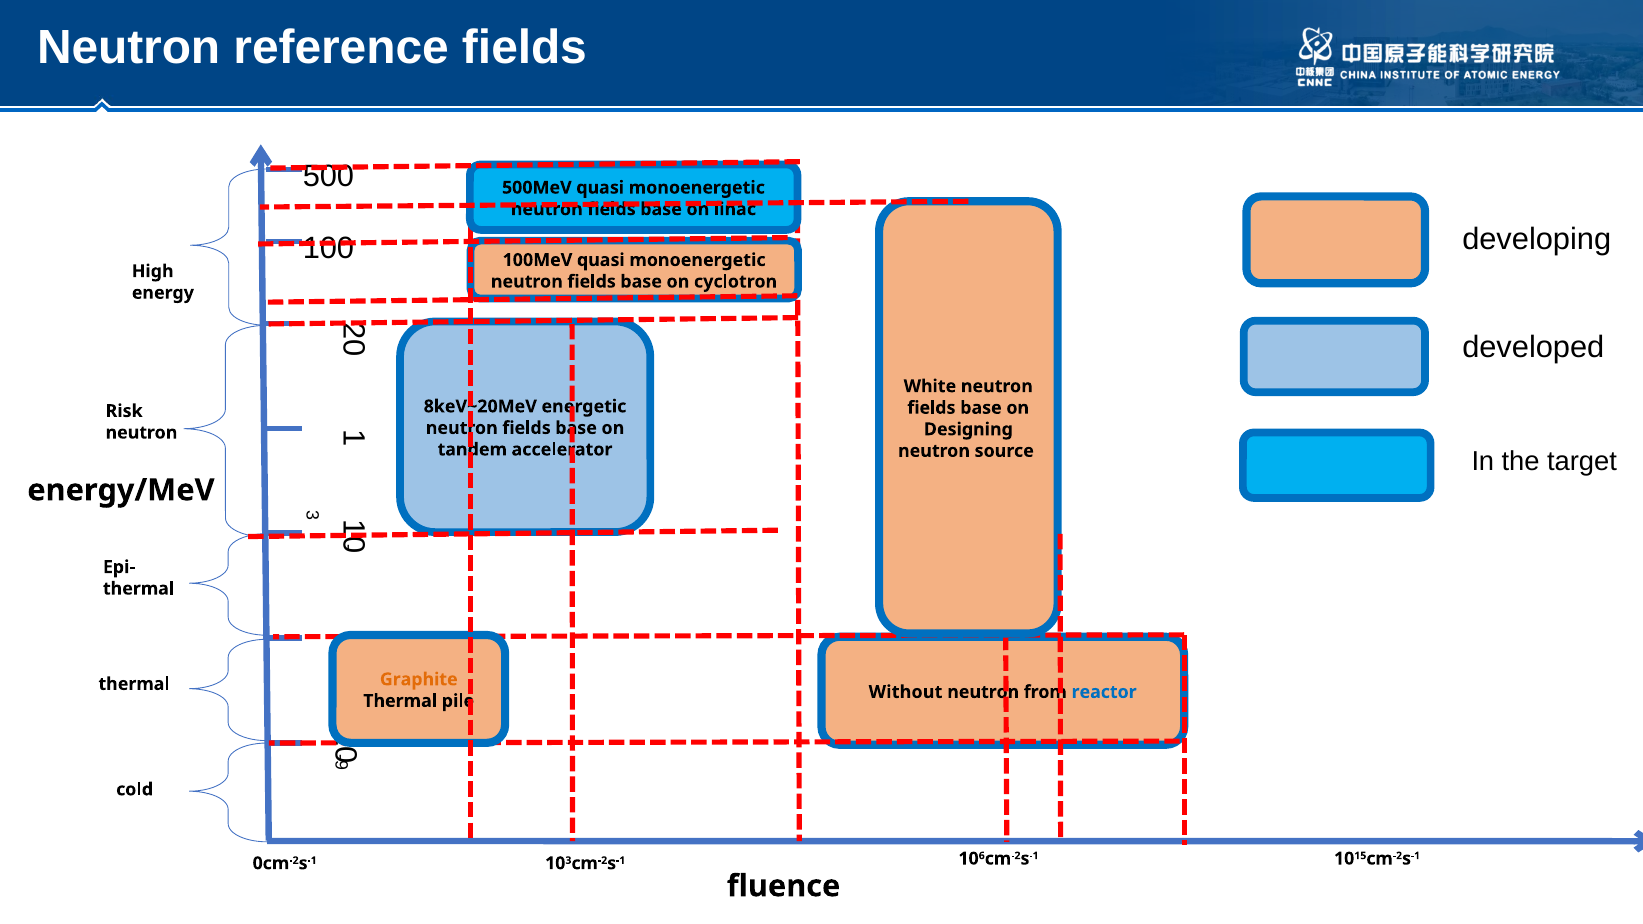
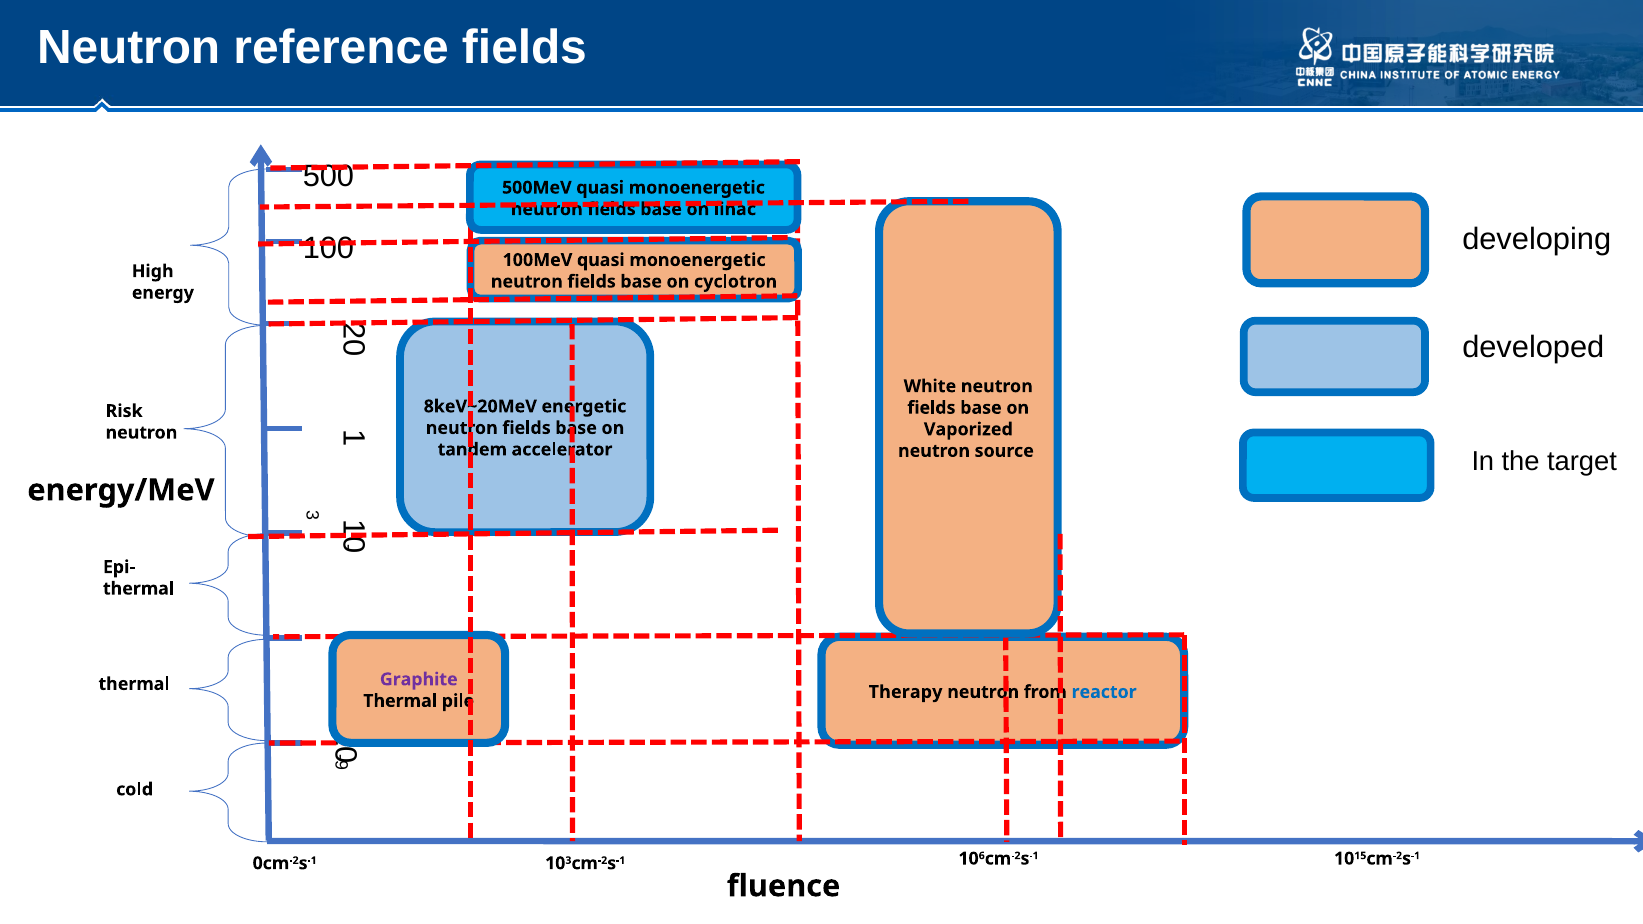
Designing: Designing -> Vaporized
Graphite colour: orange -> purple
Without: Without -> Therapy
